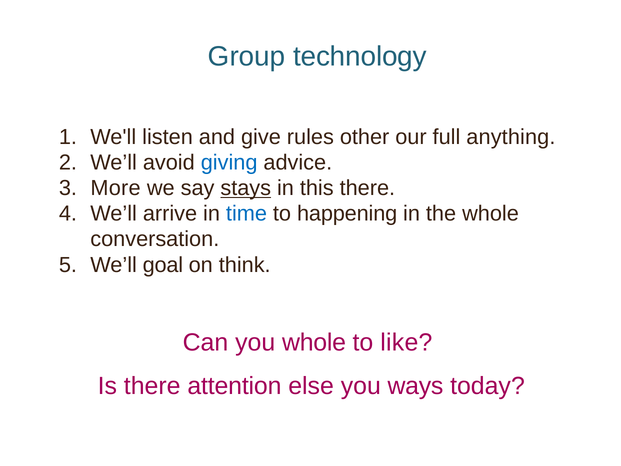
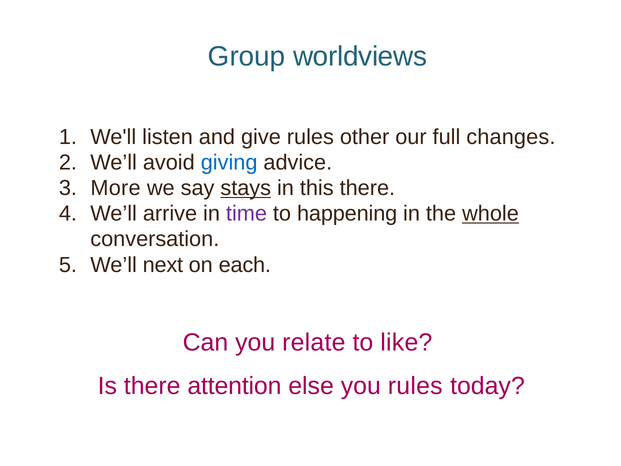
technology: technology -> worldviews
anything: anything -> changes
time colour: blue -> purple
whole at (490, 214) underline: none -> present
goal: goal -> next
think: think -> each
you whole: whole -> relate
you ways: ways -> rules
